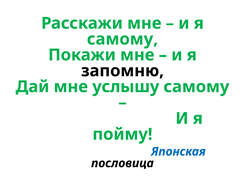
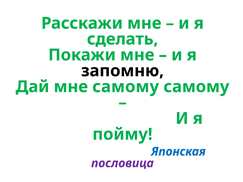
самому at (122, 39): самому -> сделать
мне услышу: услышу -> самому
пословица colour: black -> purple
